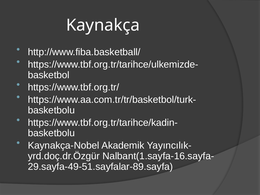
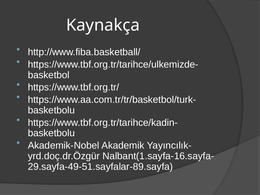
Kaynakça-Nobel: Kaynakça-Nobel -> Akademik-Nobel
